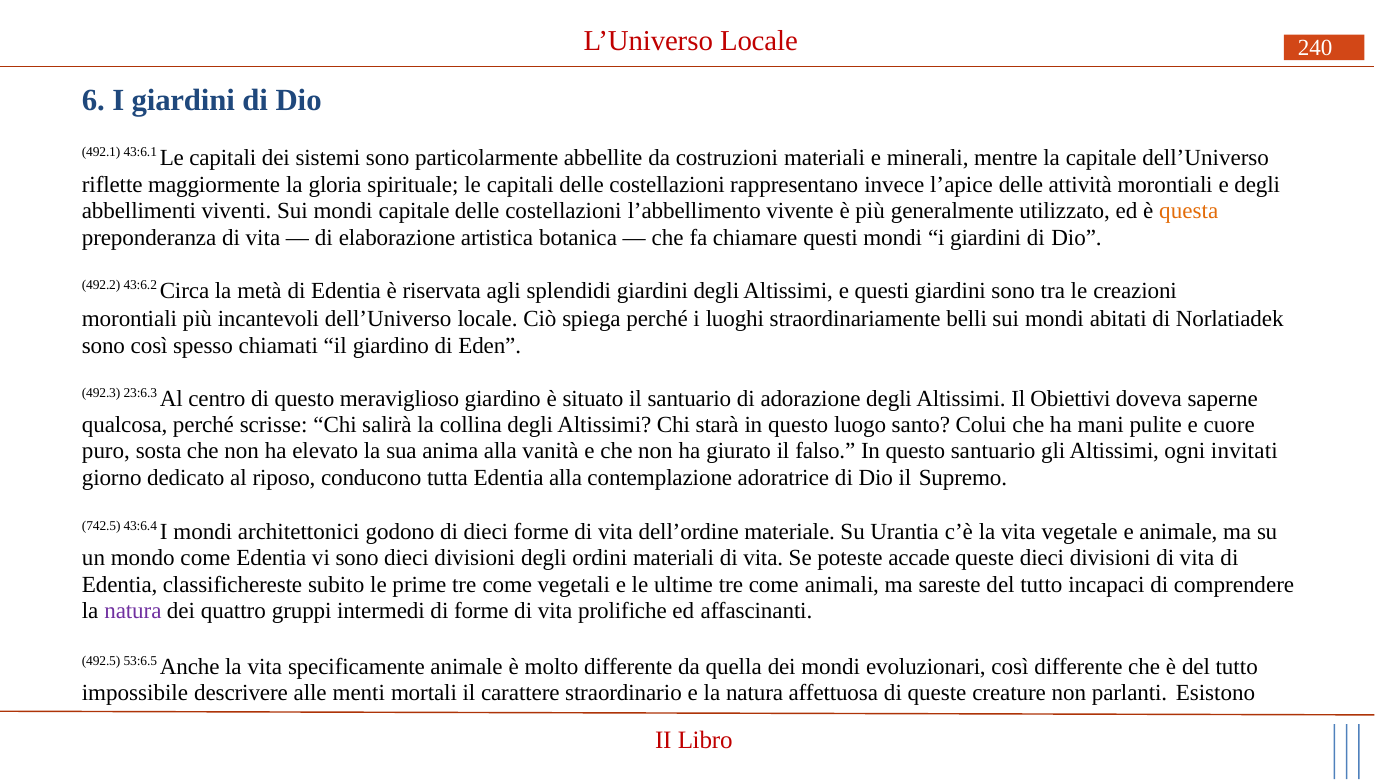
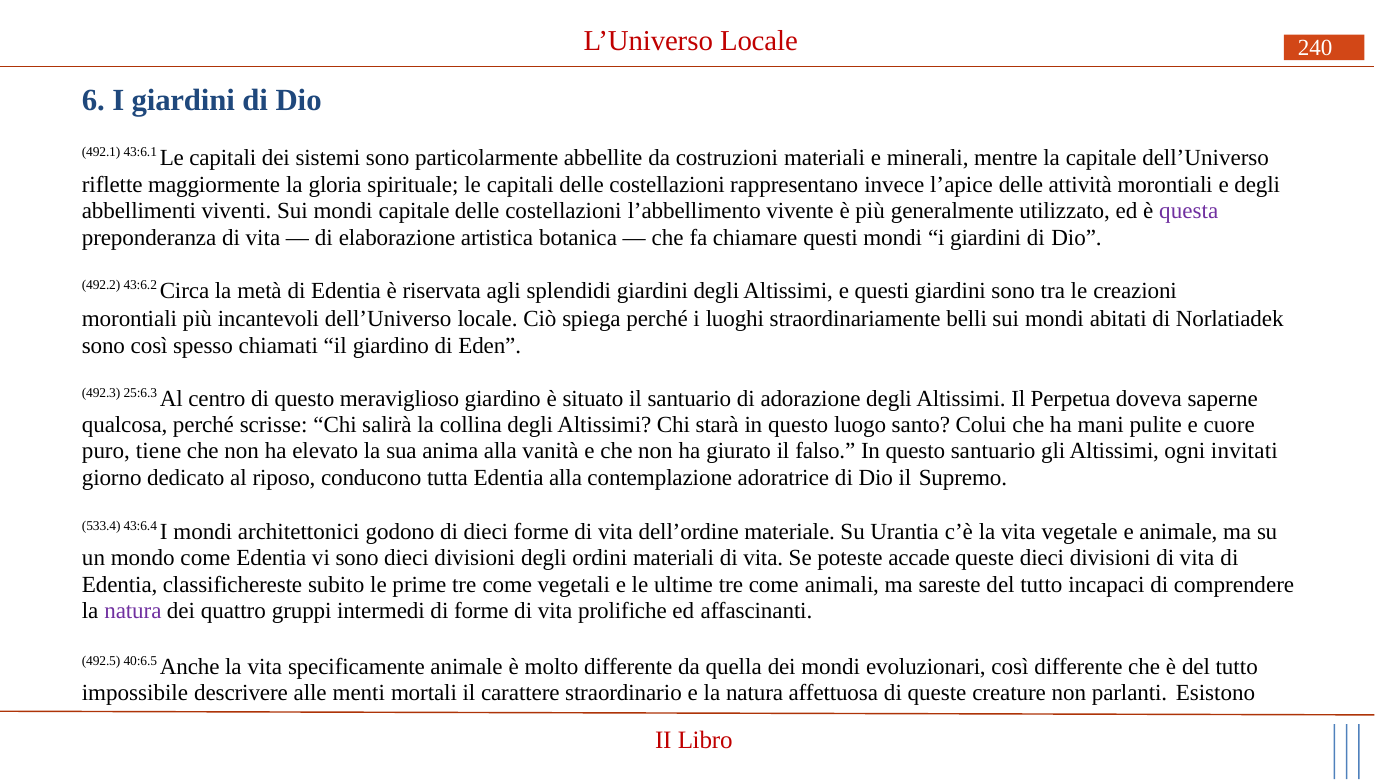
questa colour: orange -> purple
23:6.3: 23:6.3 -> 25:6.3
Obiettivi: Obiettivi -> Perpetua
sosta: sosta -> tiene
742.5: 742.5 -> 533.4
53:6.5: 53:6.5 -> 40:6.5
